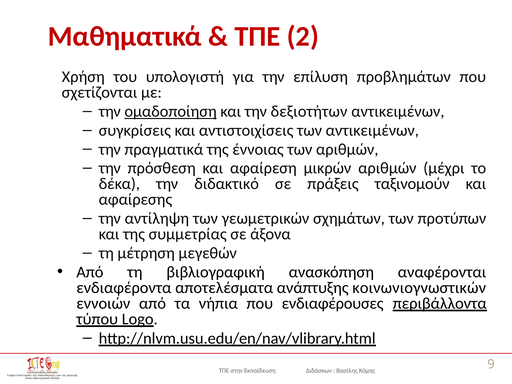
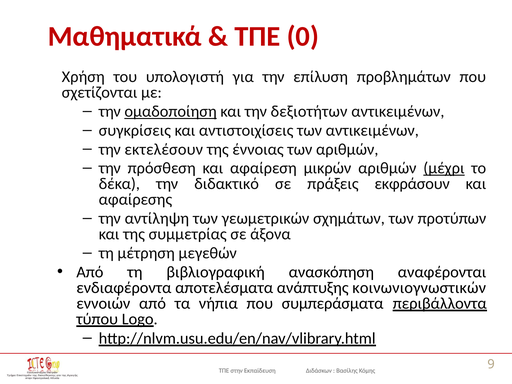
2: 2 -> 0
πραγματικά: πραγματικά -> εκτελέσουν
μέχρι underline: none -> present
ταξινομούν: ταξινομούν -> εκφράσουν
ενδιαφέρουσες: ενδιαφέρουσες -> συμπεράσματα
